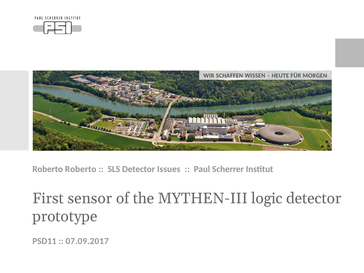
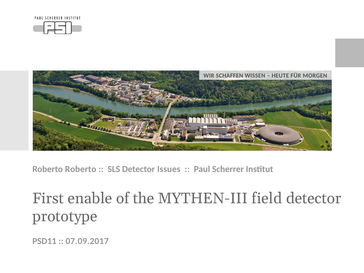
sensor: sensor -> enable
logic: logic -> field
